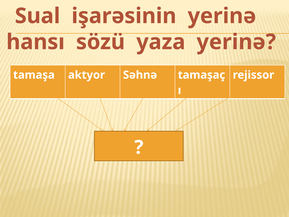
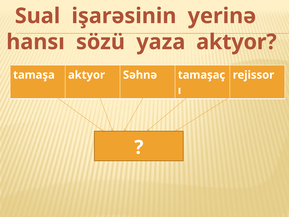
yaza yerinə: yerinə -> aktyor
